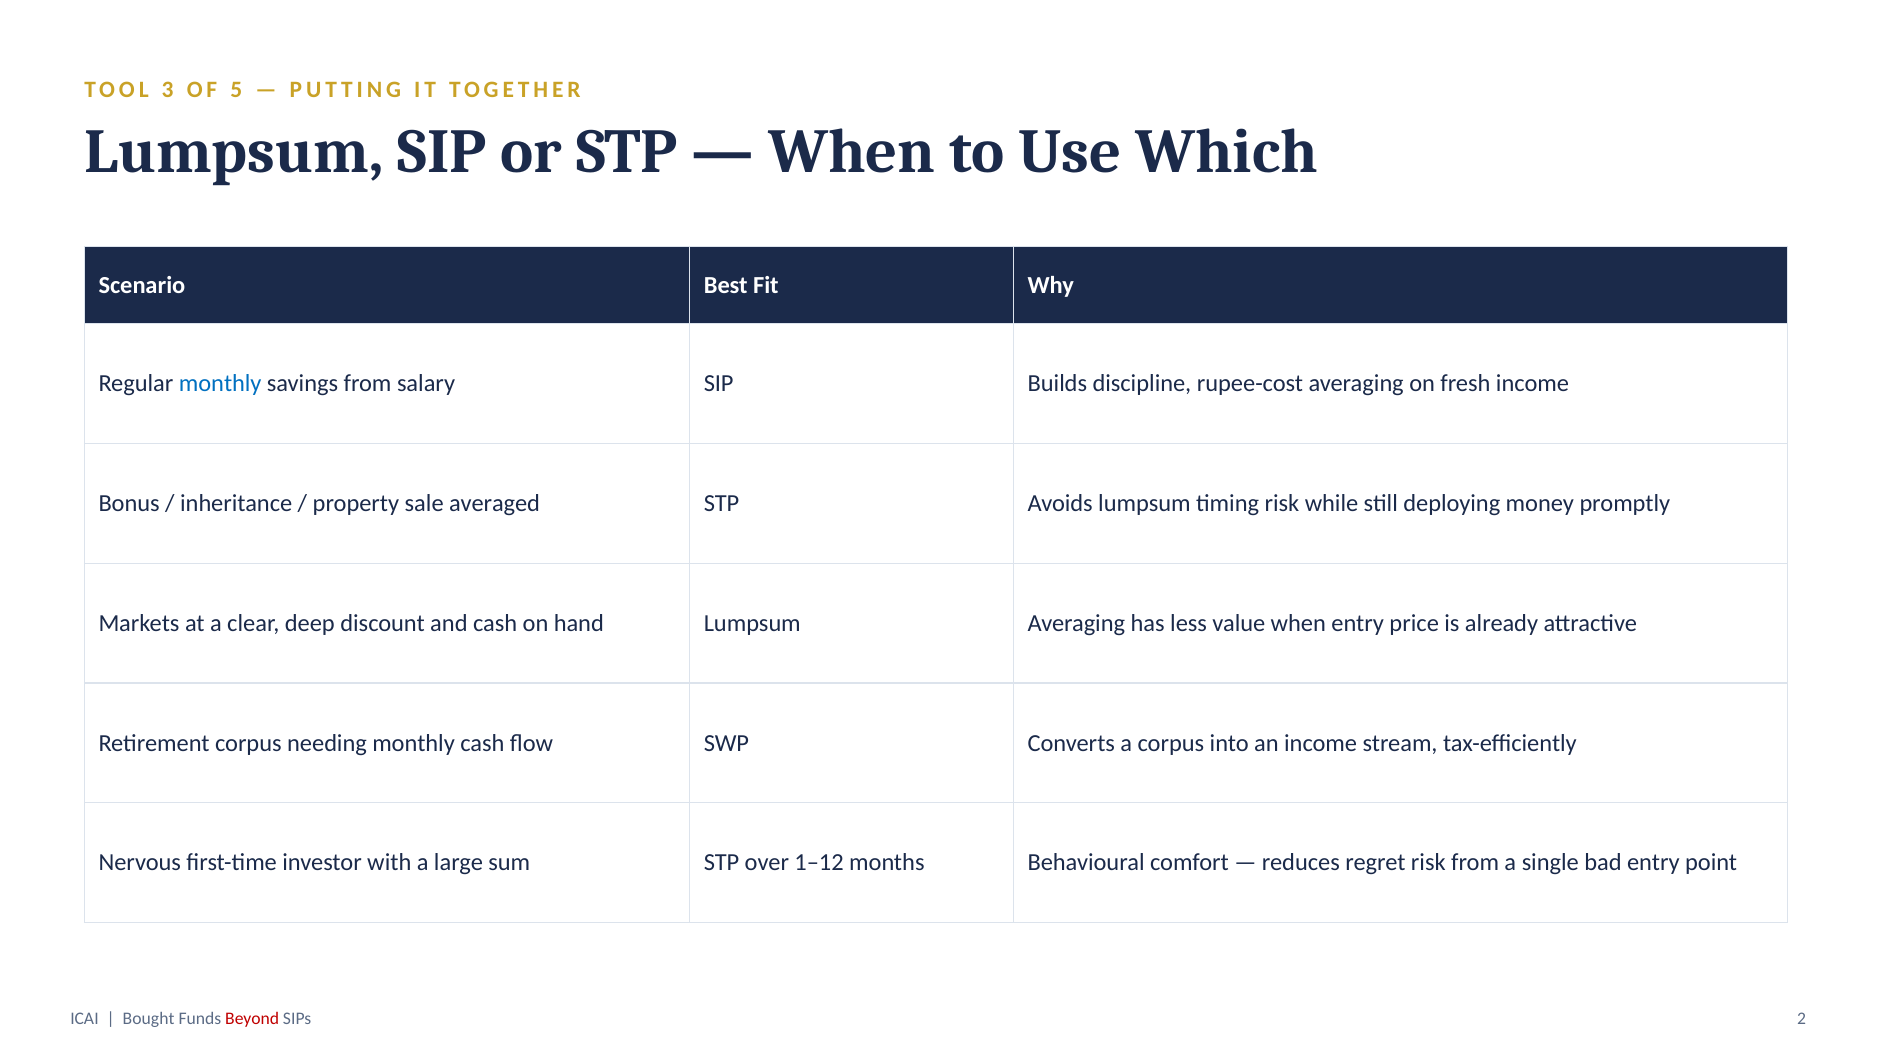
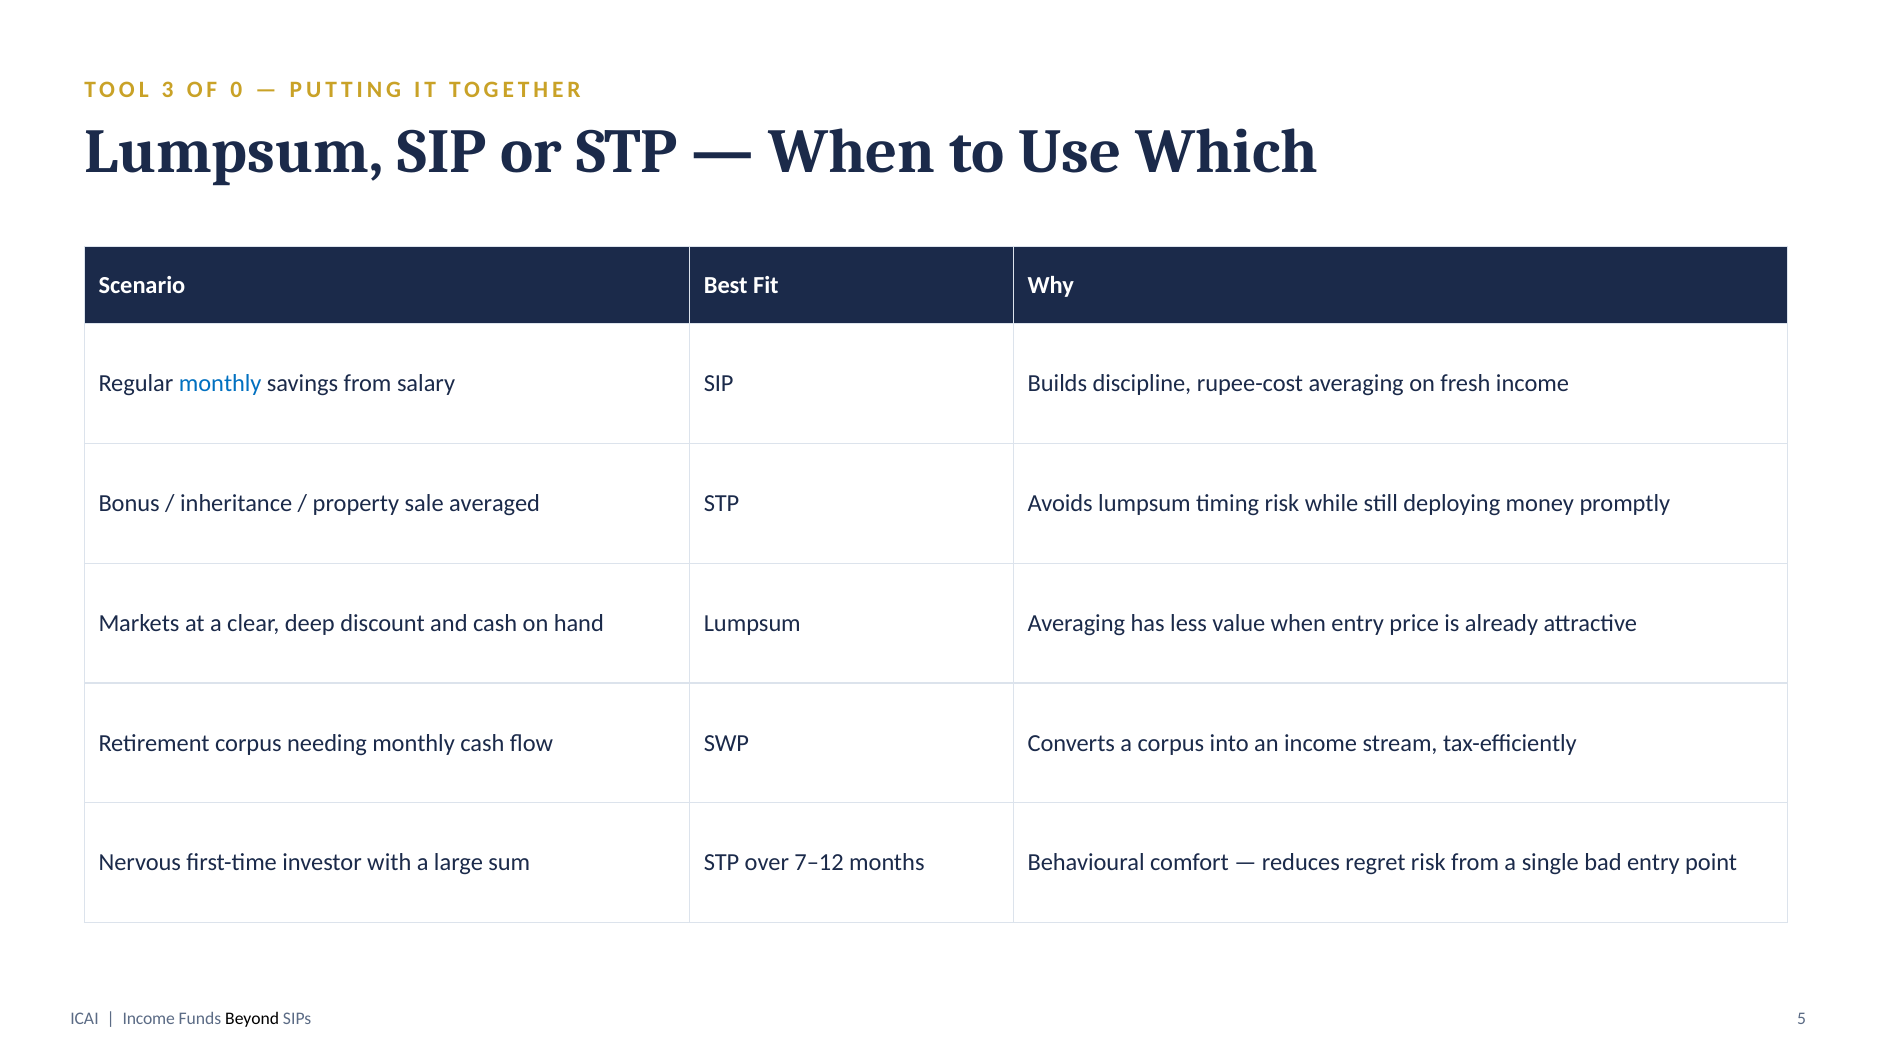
5: 5 -> 0
1–12: 1–12 -> 7–12
Bought at (149, 1019): Bought -> Income
Beyond colour: red -> black
2: 2 -> 5
